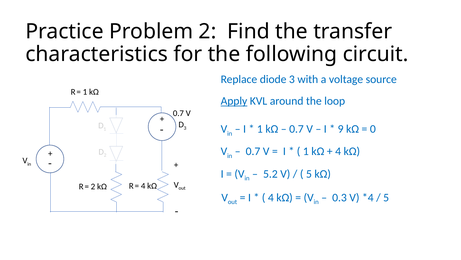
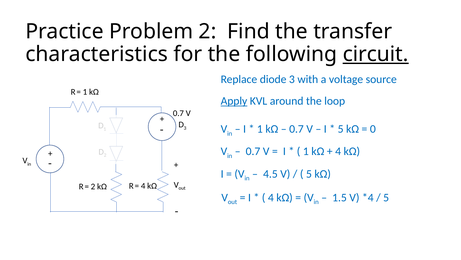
circuit underline: none -> present
9 at (341, 129): 9 -> 5
5.2: 5.2 -> 4.5
0.3: 0.3 -> 1.5
